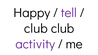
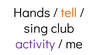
Happy: Happy -> Hands
tell colour: purple -> orange
club at (36, 28): club -> sing
